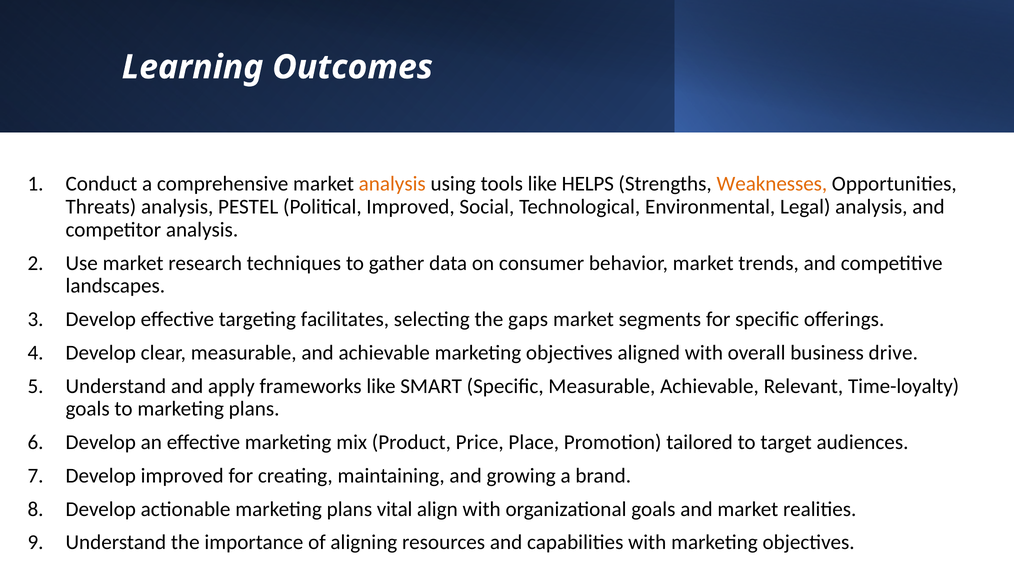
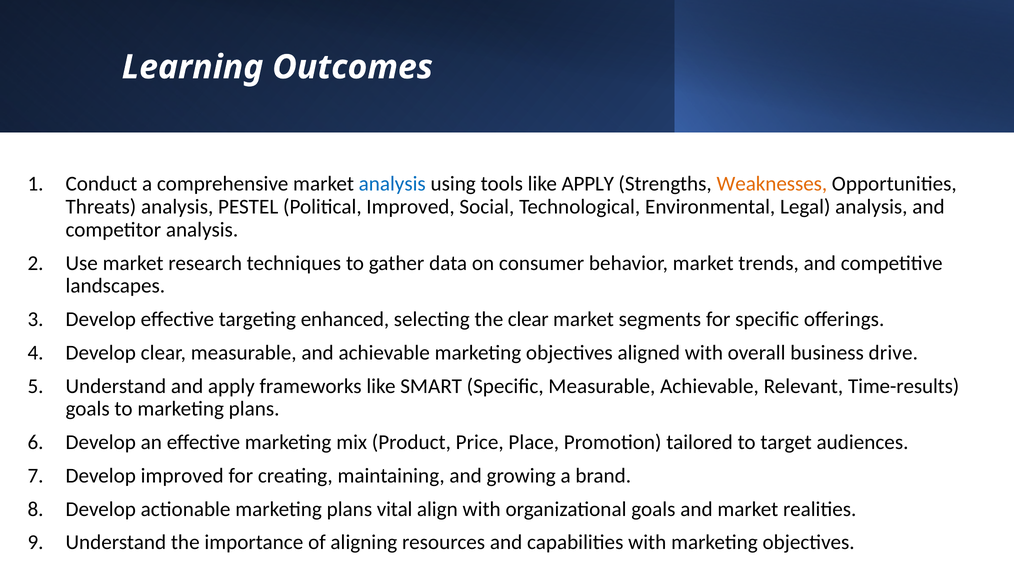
analysis at (392, 184) colour: orange -> blue
like HELPS: HELPS -> APPLY
facilitates: facilitates -> enhanced
the gaps: gaps -> clear
Time-loyalty: Time-loyalty -> Time-results
